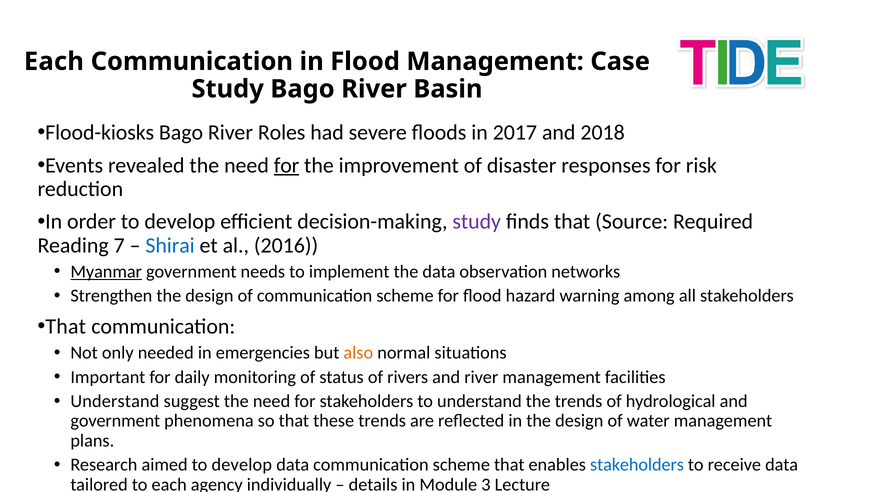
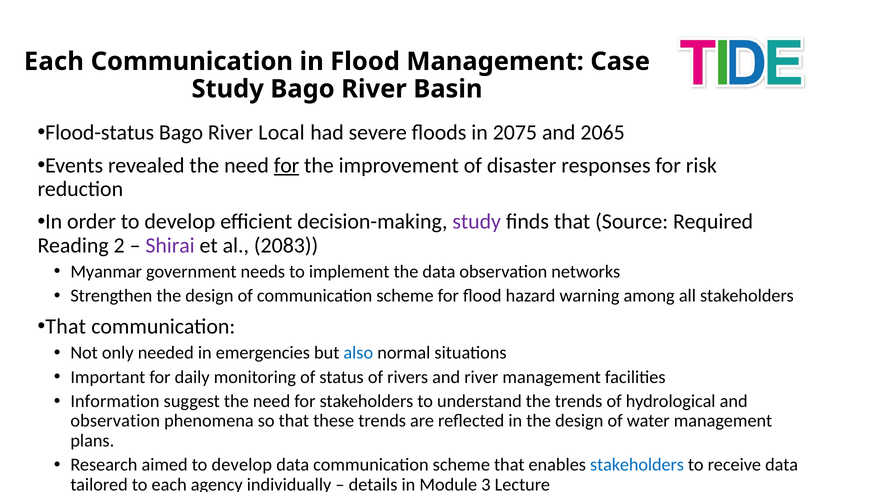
Flood-kiosks: Flood-kiosks -> Flood-status
Roles: Roles -> Local
2017: 2017 -> 2075
2018: 2018 -> 2065
7: 7 -> 2
Shirai colour: blue -> purple
2016: 2016 -> 2083
Myanmar underline: present -> none
also colour: orange -> blue
Understand at (115, 401): Understand -> Information
government at (115, 421): government -> observation
